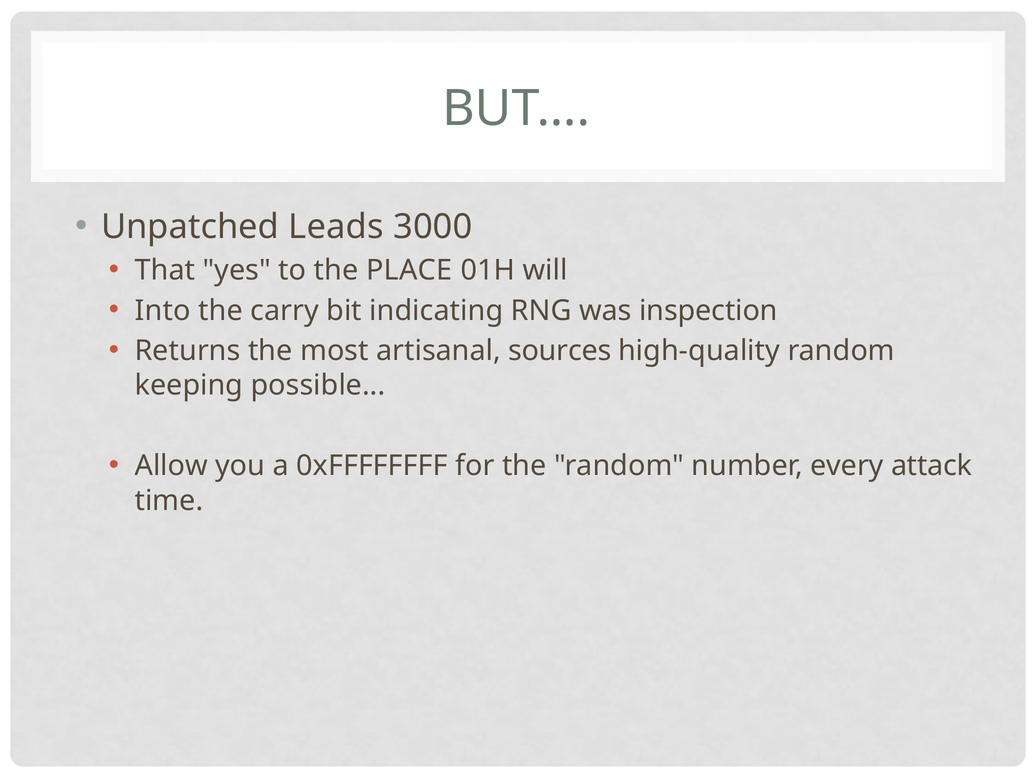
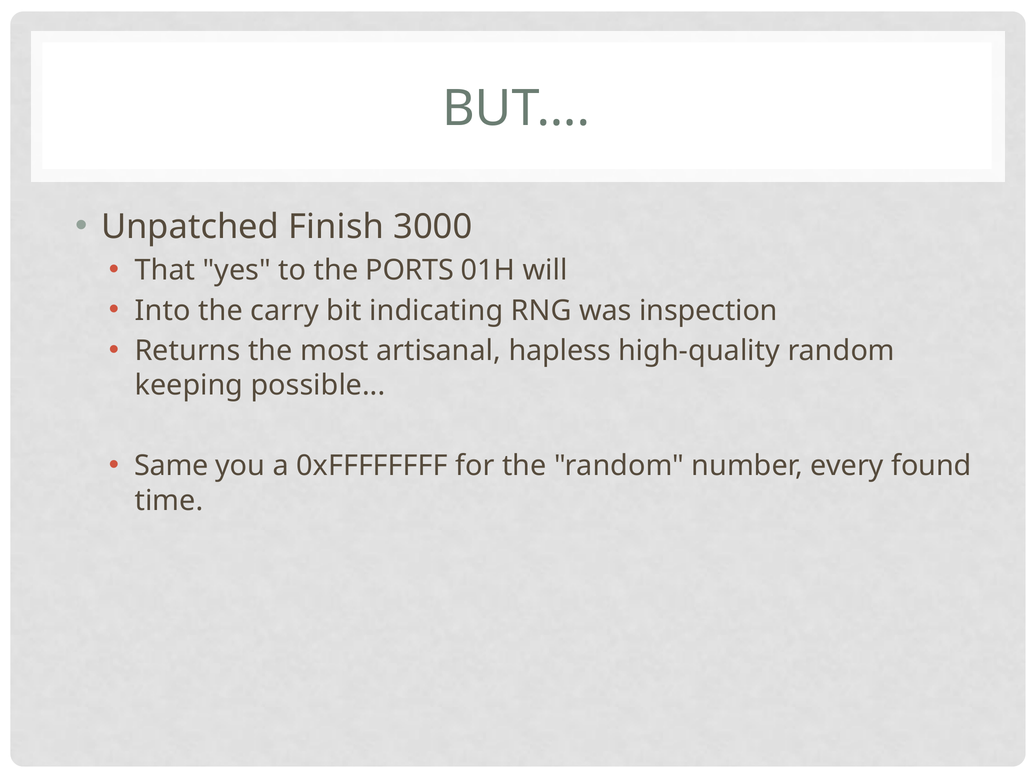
Leads: Leads -> Finish
PLACE: PLACE -> PORTS
sources: sources -> hapless
Allow: Allow -> Same
attack: attack -> found
